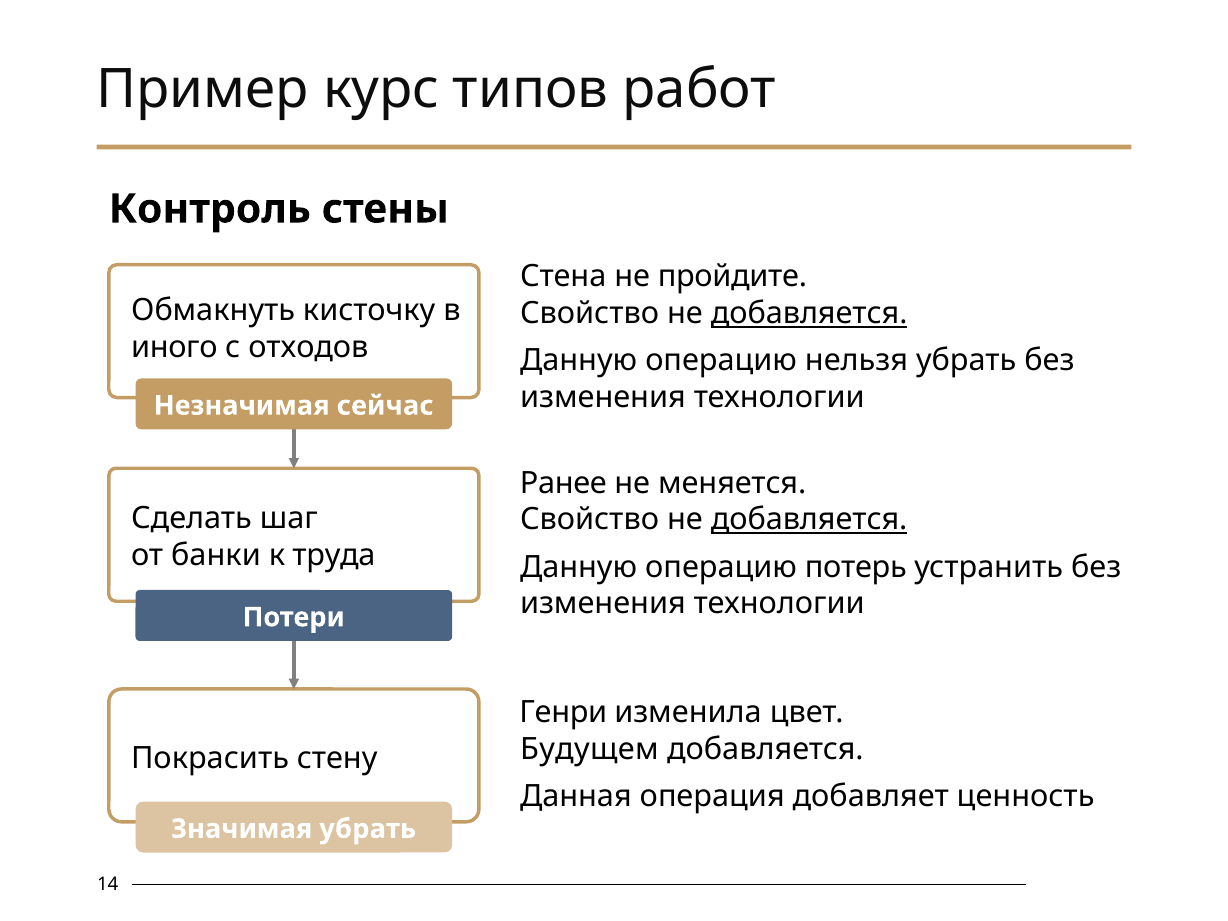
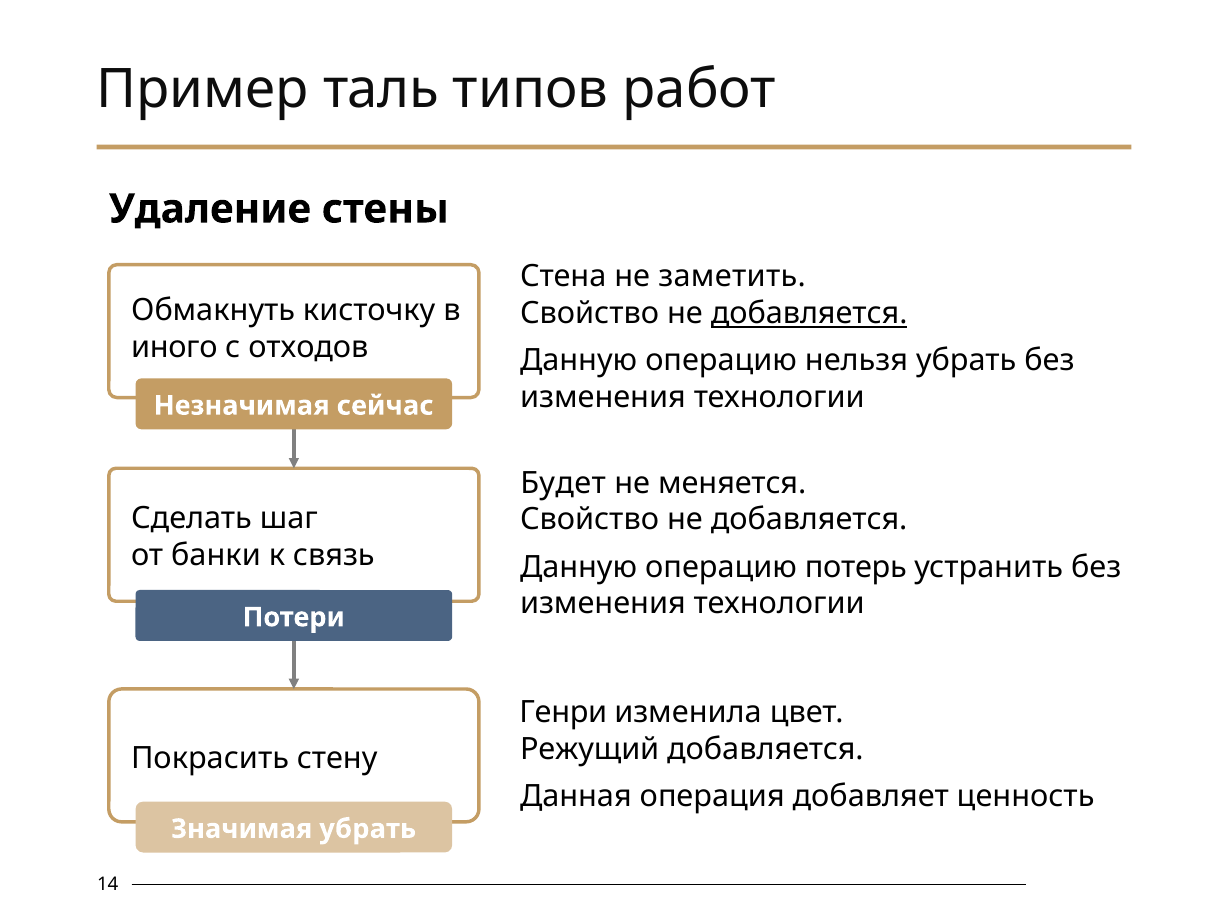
курс: курс -> таль
Контроль: Контроль -> Удаление
пройдите: пройдите -> заметить
Ранее: Ранее -> Будет
добавляется at (809, 520) underline: present -> none
труда: труда -> связь
Будущем: Будущем -> Режущий
